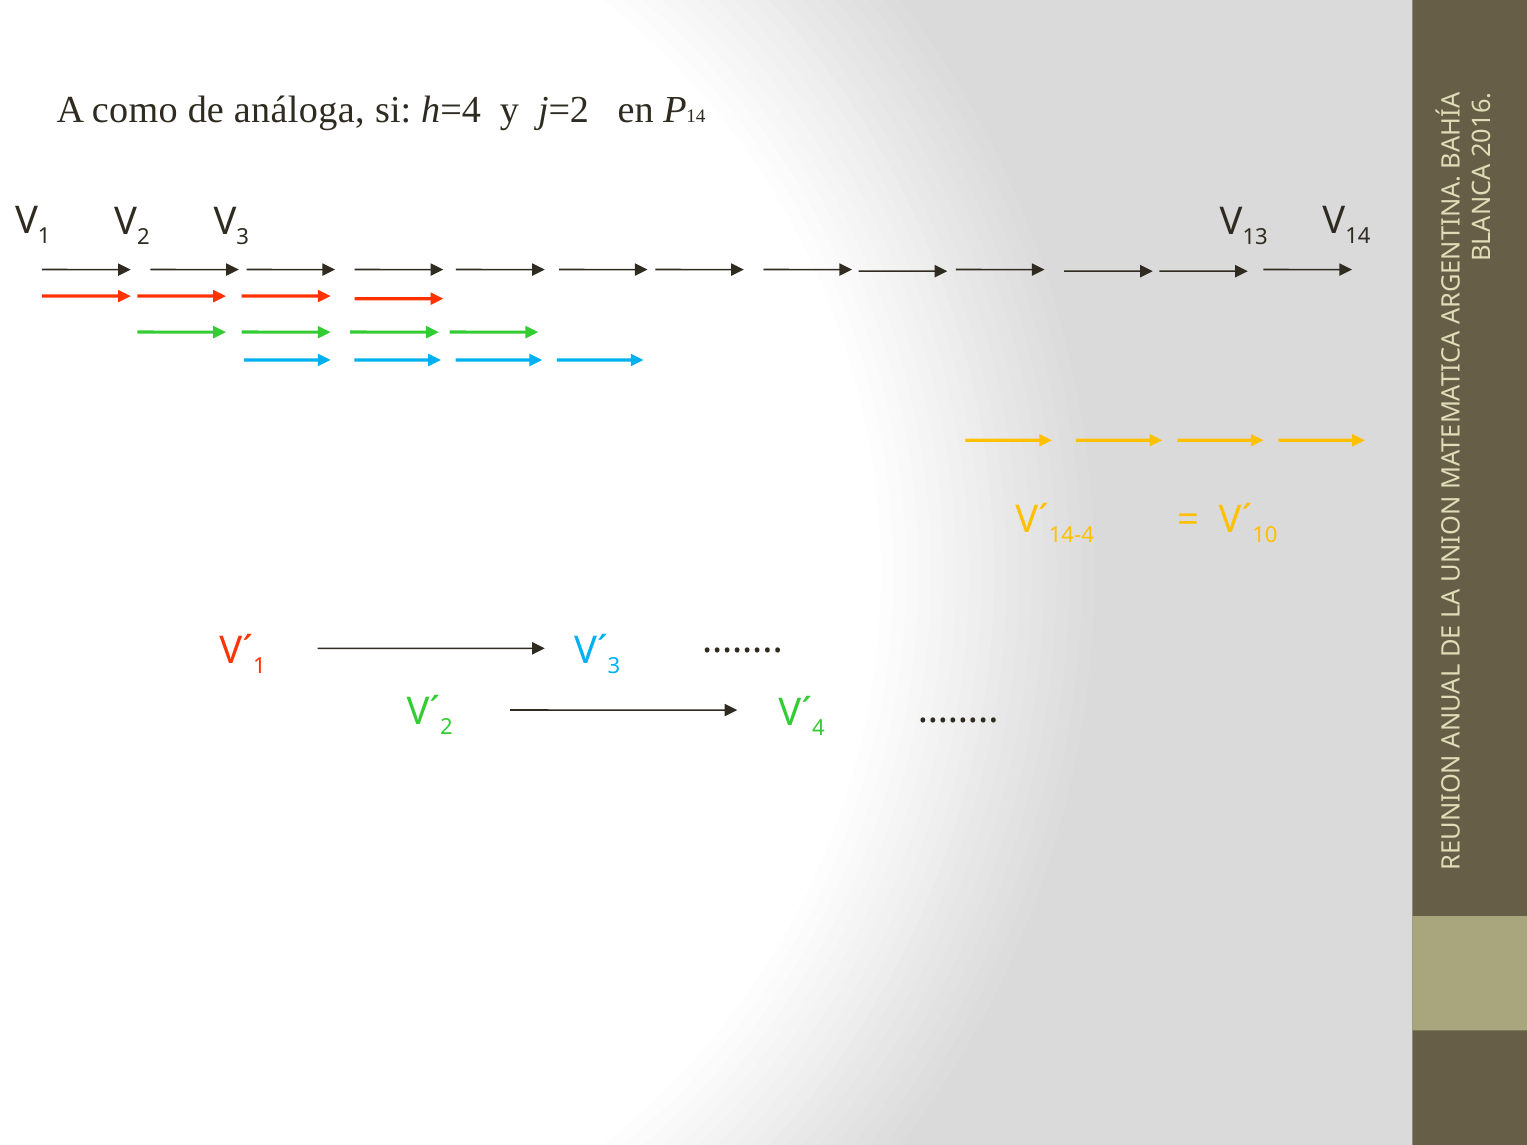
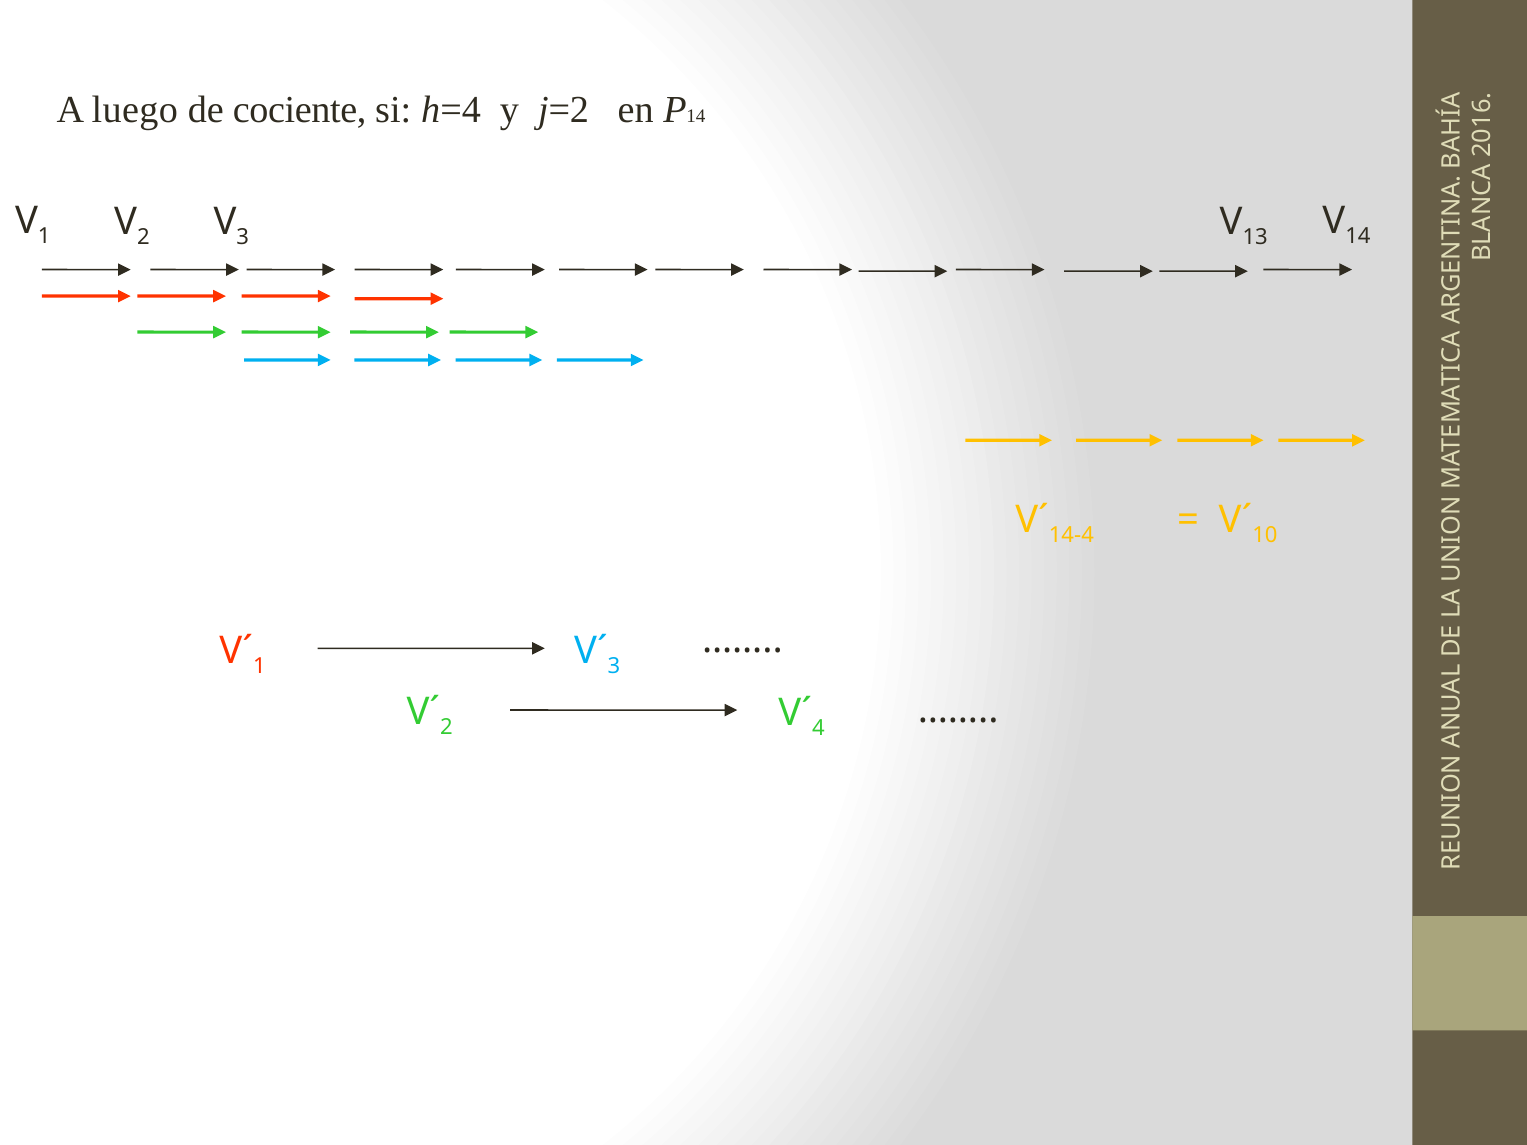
como: como -> luego
análoga: análoga -> cociente
